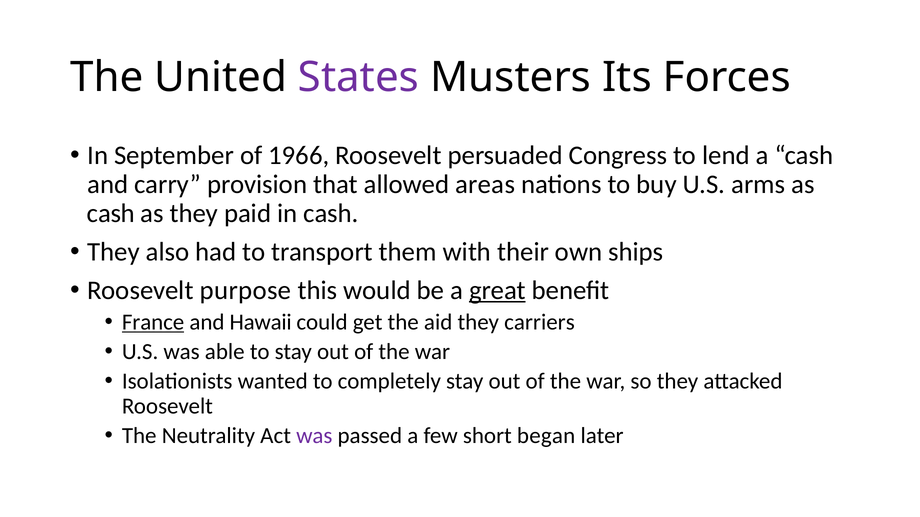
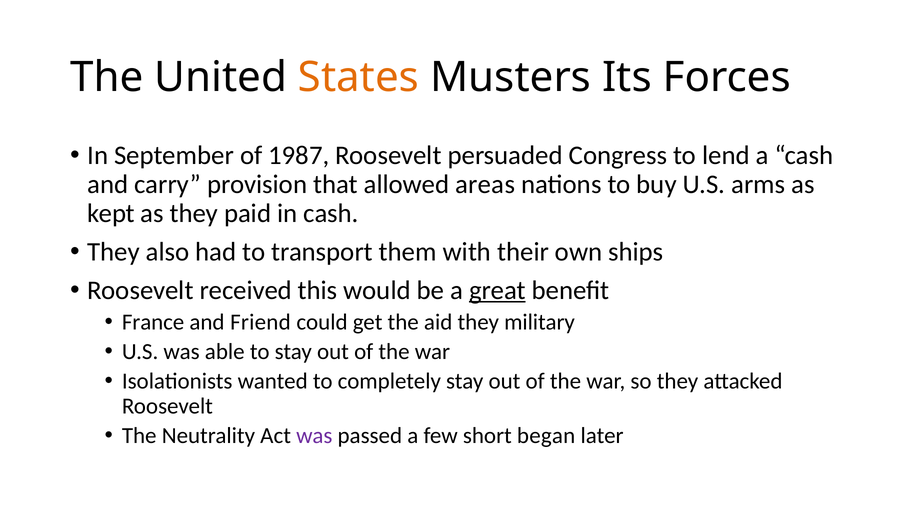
States colour: purple -> orange
1966: 1966 -> 1987
cash at (111, 214): cash -> kept
purpose: purpose -> received
France underline: present -> none
Hawaii: Hawaii -> Friend
carriers: carriers -> military
